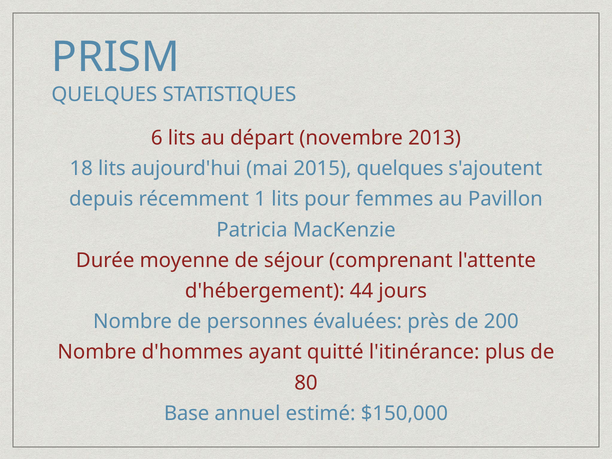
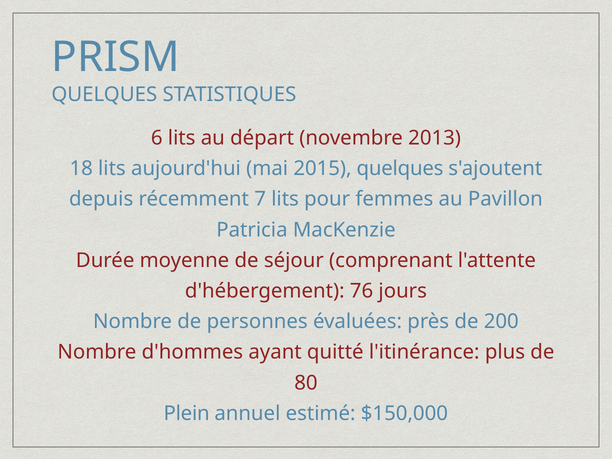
1: 1 -> 7
44: 44 -> 76
Base: Base -> Plein
